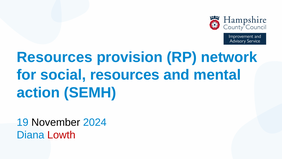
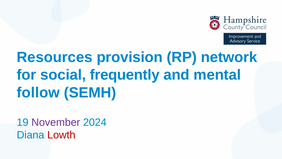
social resources: resources -> frequently
action: action -> follow
November colour: black -> purple
